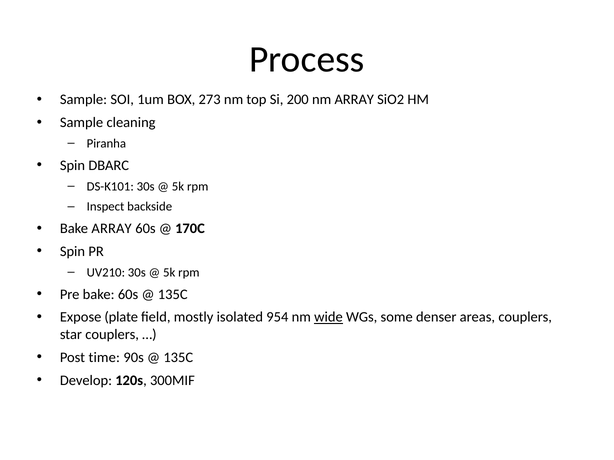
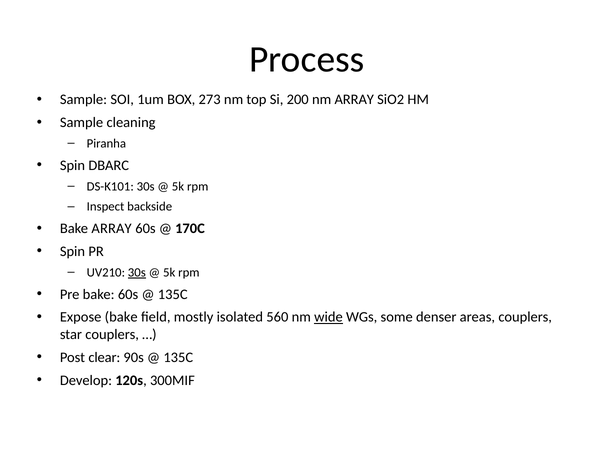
30s at (137, 273) underline: none -> present
Expose plate: plate -> bake
954: 954 -> 560
time: time -> clear
